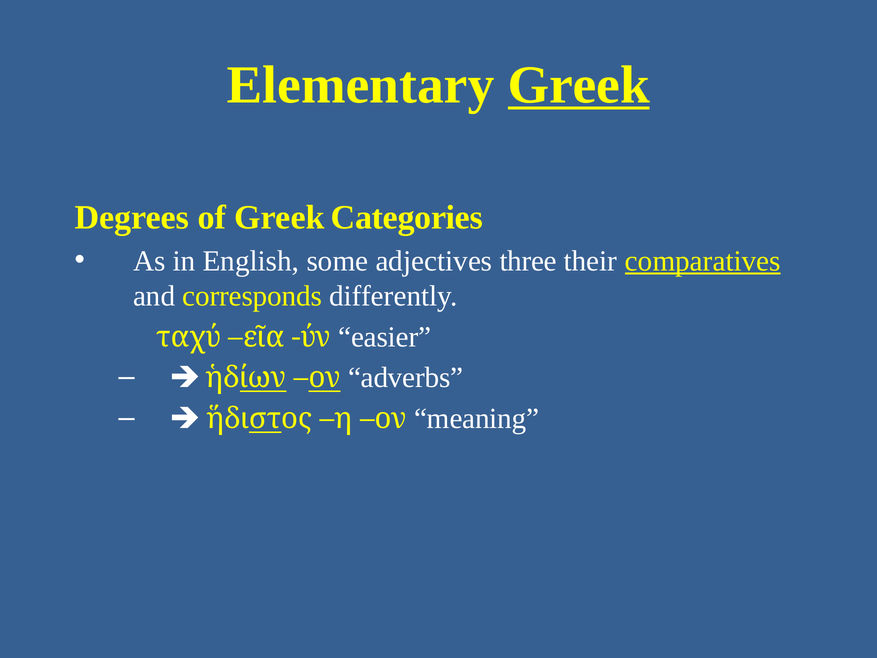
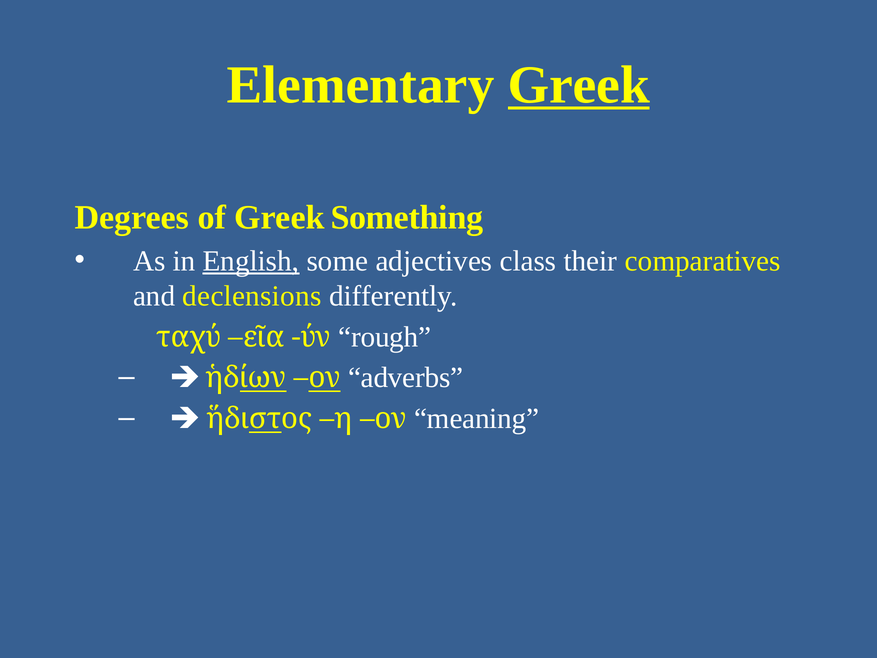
Categories: Categories -> Something
English underline: none -> present
three: three -> class
comparatives underline: present -> none
corresponds: corresponds -> declensions
easier: easier -> rough
